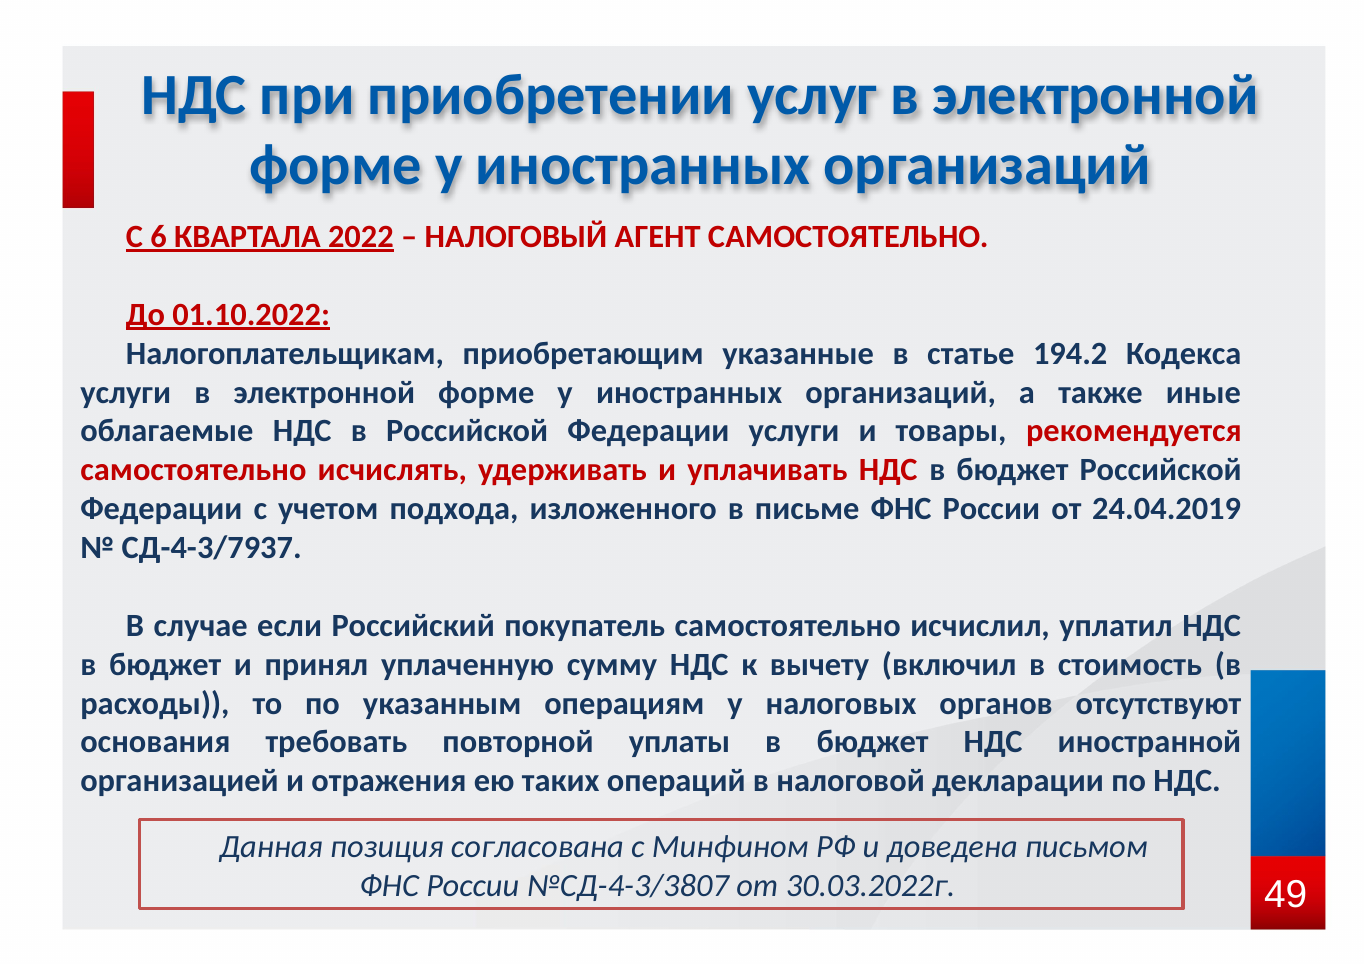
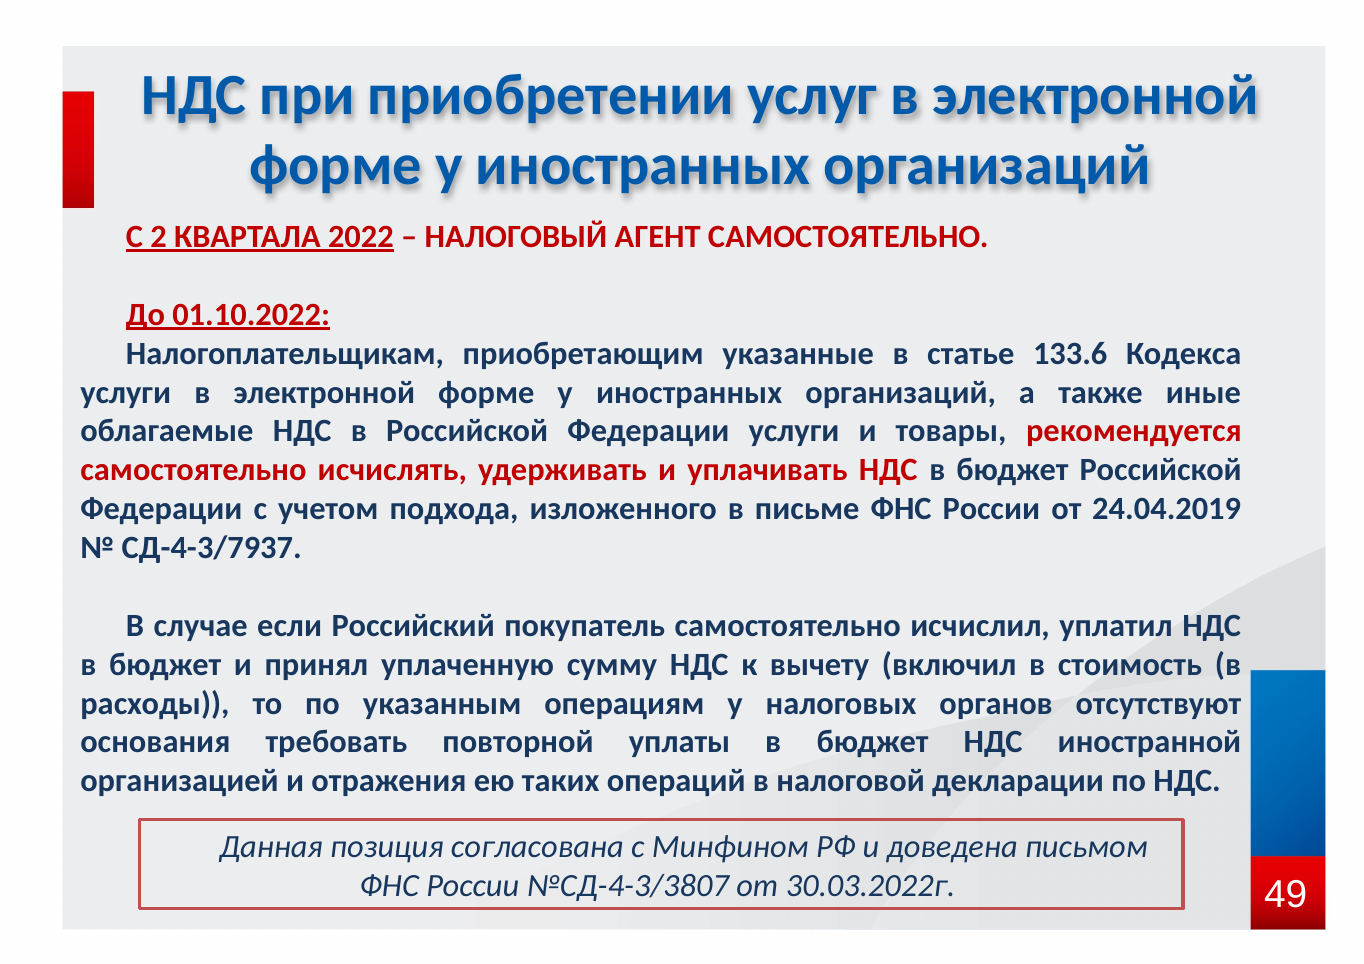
6: 6 -> 2
194.2: 194.2 -> 133.6
